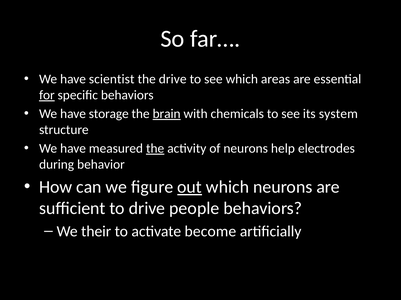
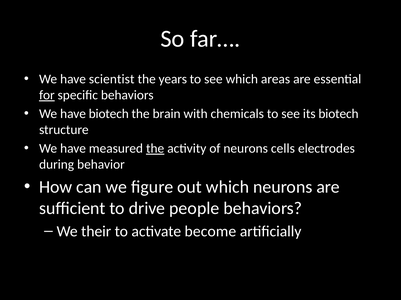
the drive: drive -> years
have storage: storage -> biotech
brain underline: present -> none
its system: system -> biotech
help: help -> cells
out underline: present -> none
